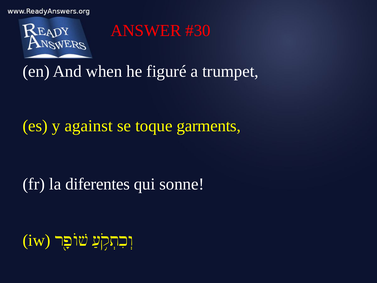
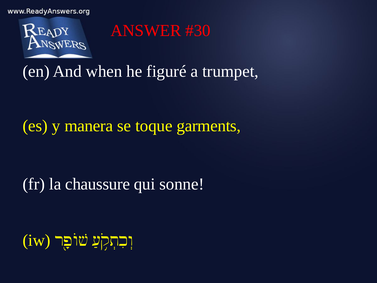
against: against -> manera
diferentes: diferentes -> chaussure
